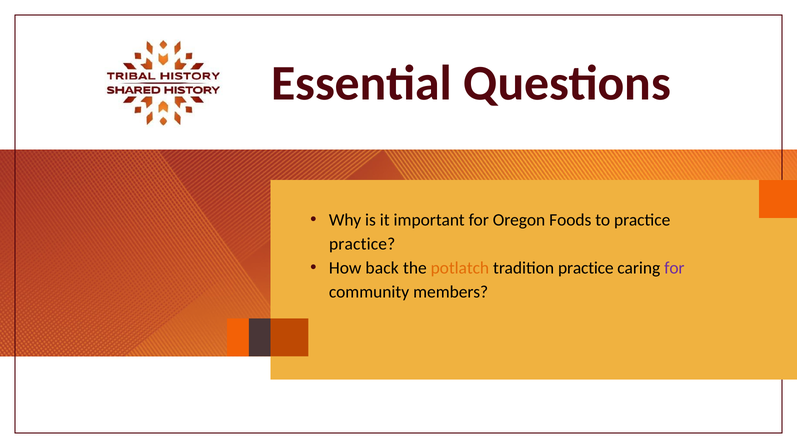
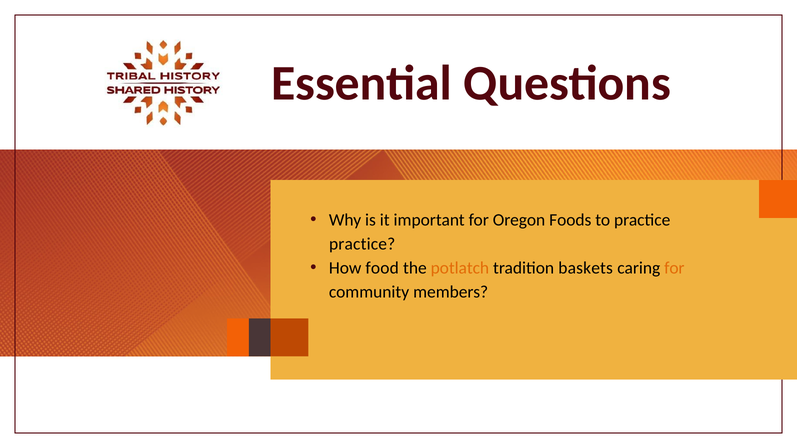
back: back -> food
tradition practice: practice -> baskets
for at (674, 268) colour: purple -> orange
